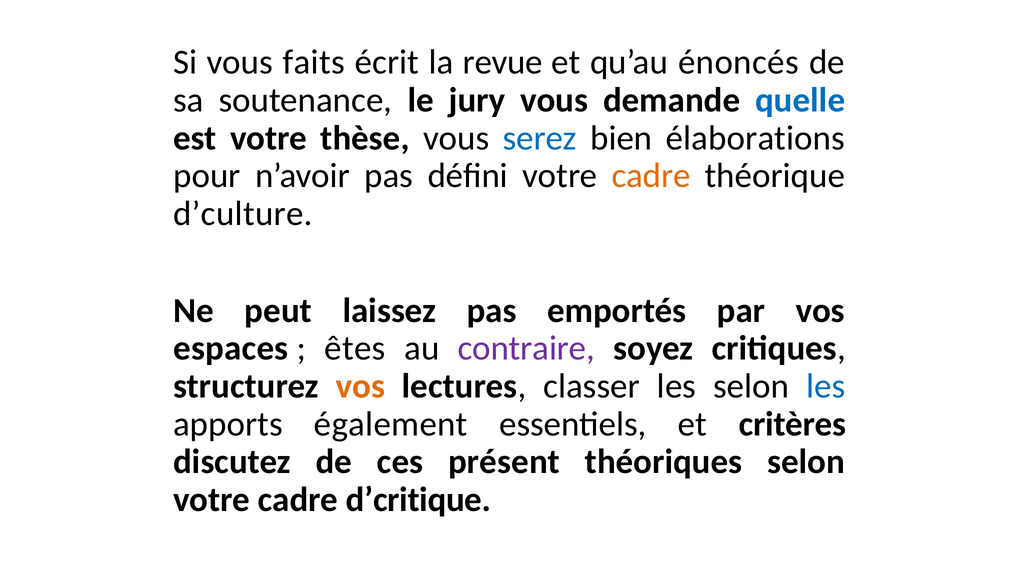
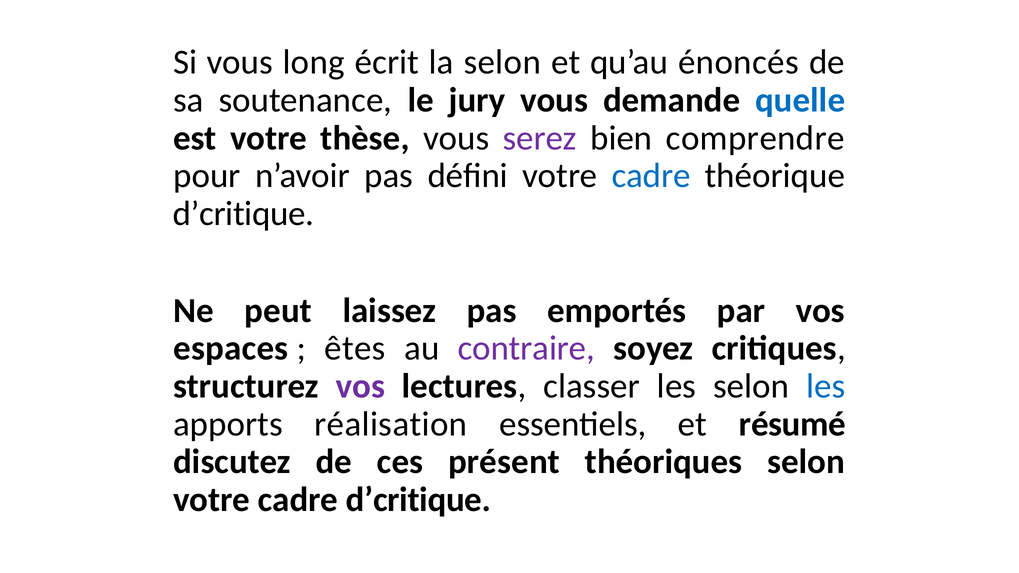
faits: faits -> long
la revue: revue -> selon
serez colour: blue -> purple
élaborations: élaborations -> comprendre
cadre at (651, 176) colour: orange -> blue
d’culture at (243, 214): d’culture -> d’critique
vos at (360, 386) colour: orange -> purple
également: également -> réalisation
critères: critères -> résumé
